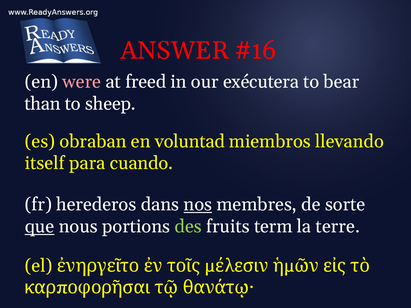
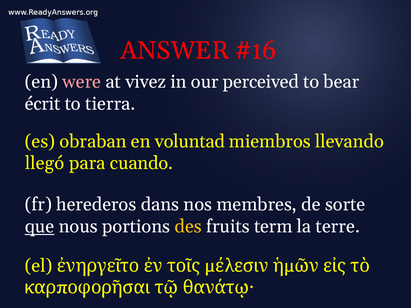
freed: freed -> vivez
exécutera: exécutera -> perceived
than: than -> écrit
sheep: sheep -> tierra
itself: itself -> llegó
nos underline: present -> none
des colour: light green -> yellow
